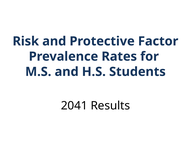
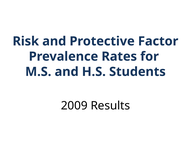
2041: 2041 -> 2009
